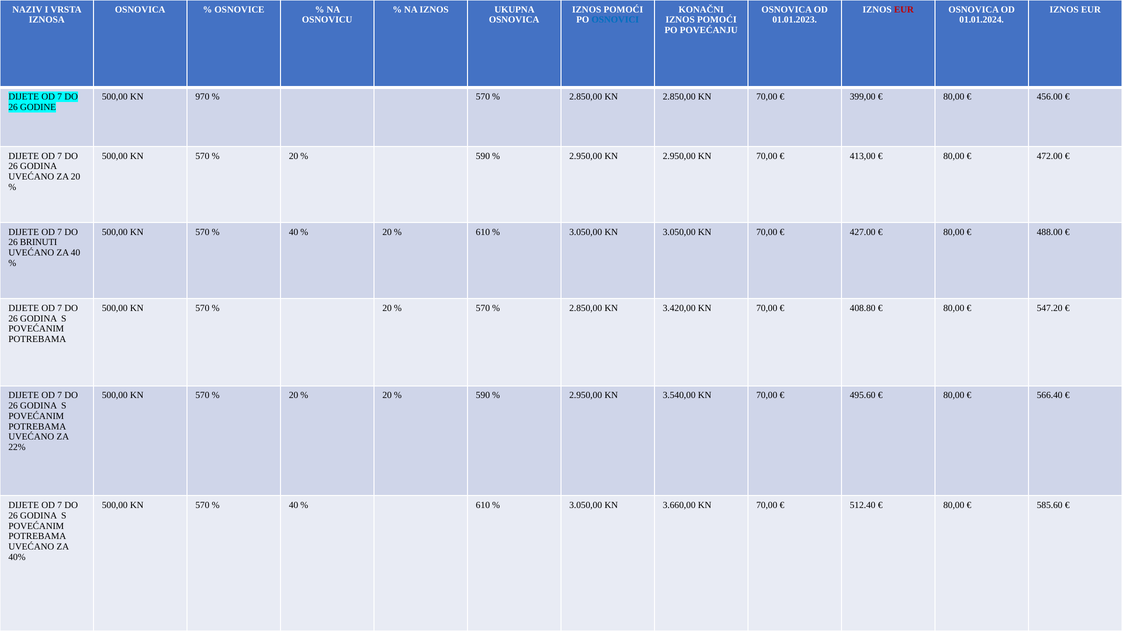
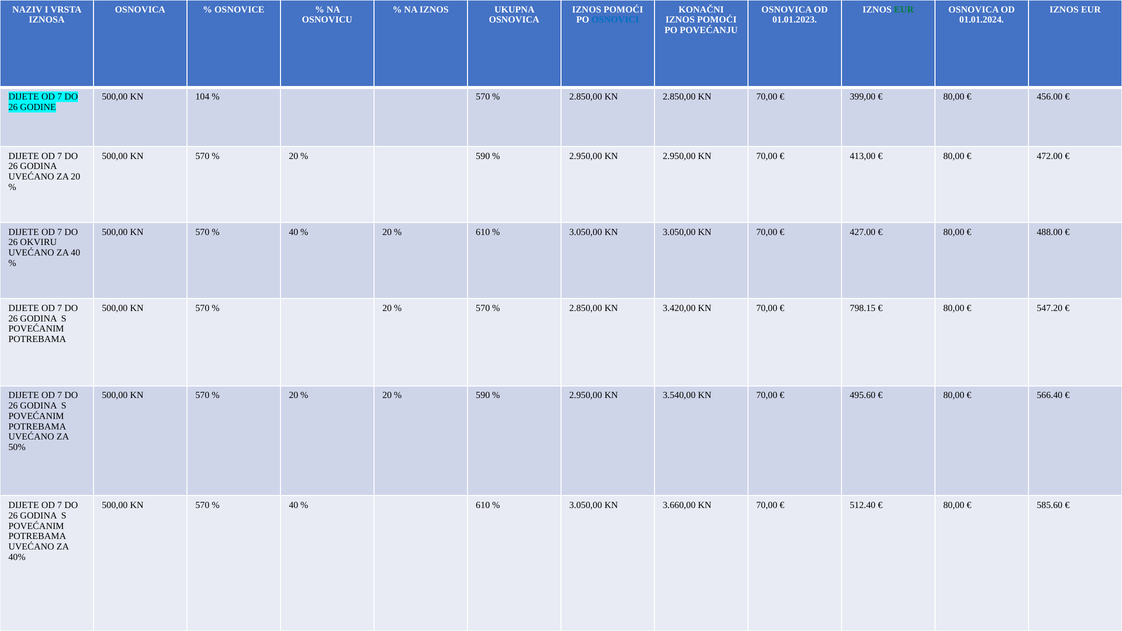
EUR at (904, 10) colour: red -> green
970: 970 -> 104
BRINUTI: BRINUTI -> OKVIRU
408.80: 408.80 -> 798.15
22%: 22% -> 50%
